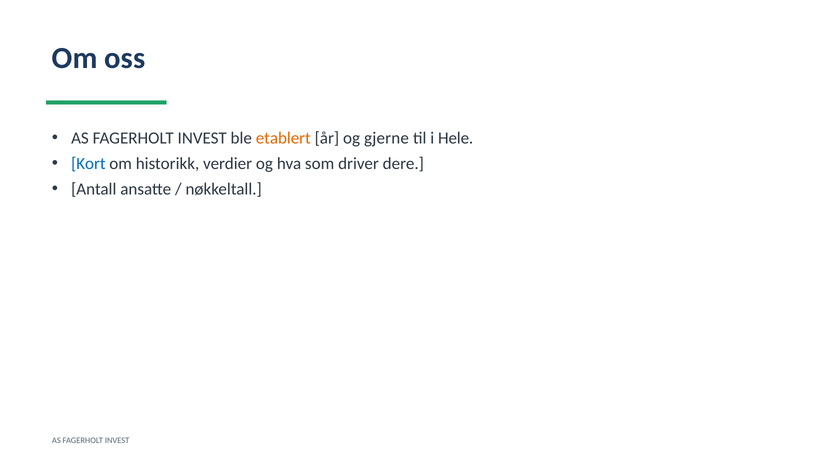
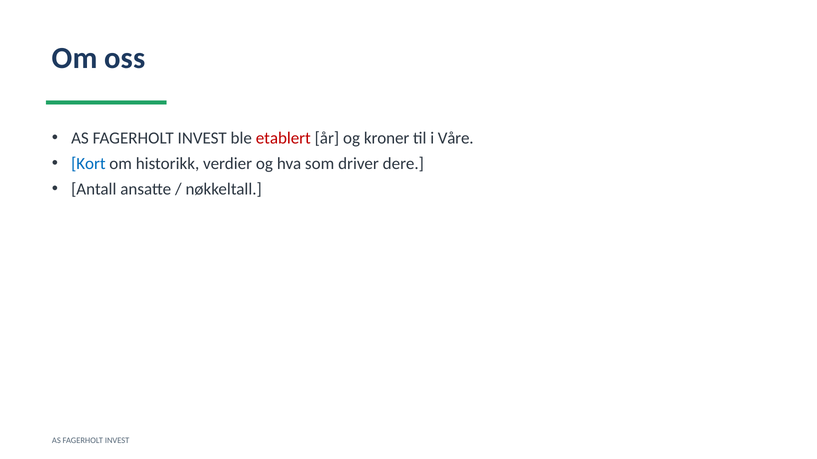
etablert colour: orange -> red
gjerne: gjerne -> kroner
Hele: Hele -> Våre
